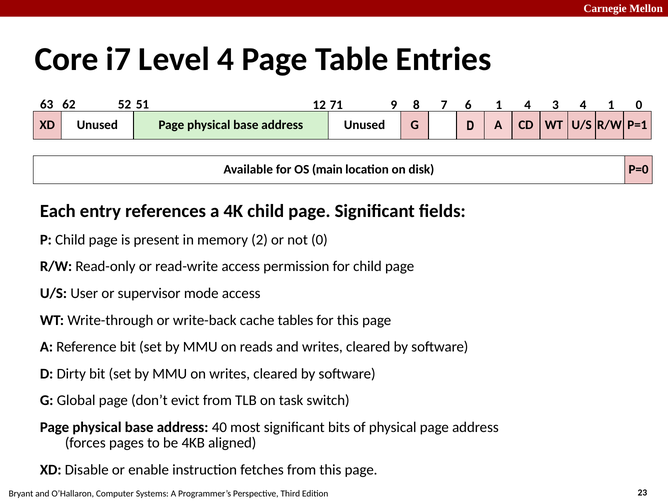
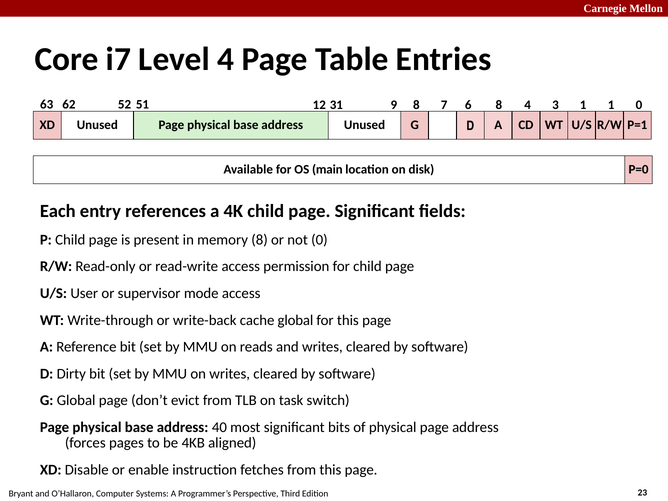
71: 71 -> 31
6 1: 1 -> 8
3 4: 4 -> 1
memory 2: 2 -> 8
cache tables: tables -> global
